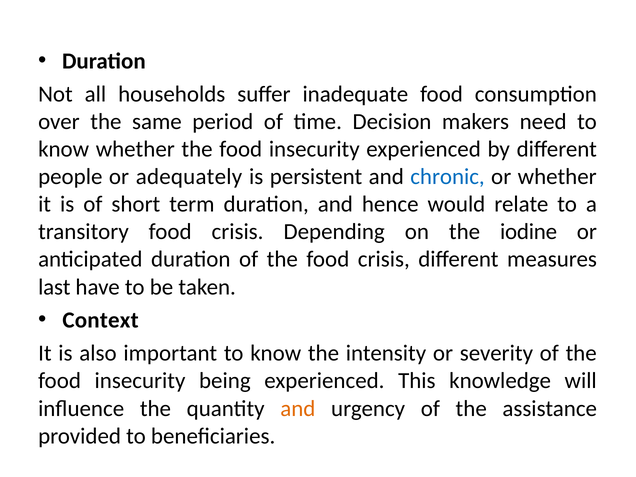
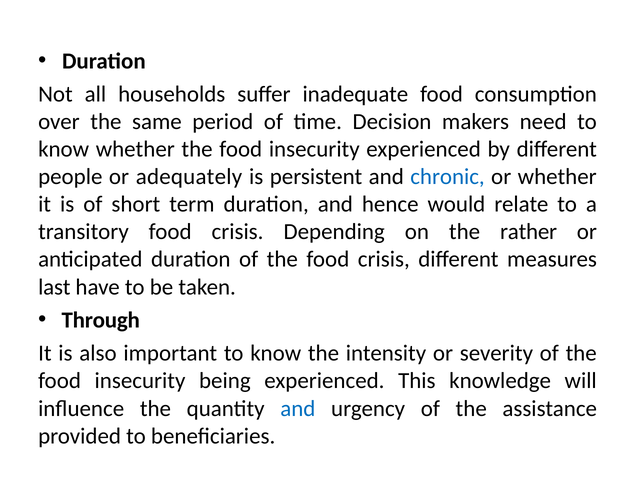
iodine: iodine -> rather
Context: Context -> Through
and at (298, 408) colour: orange -> blue
